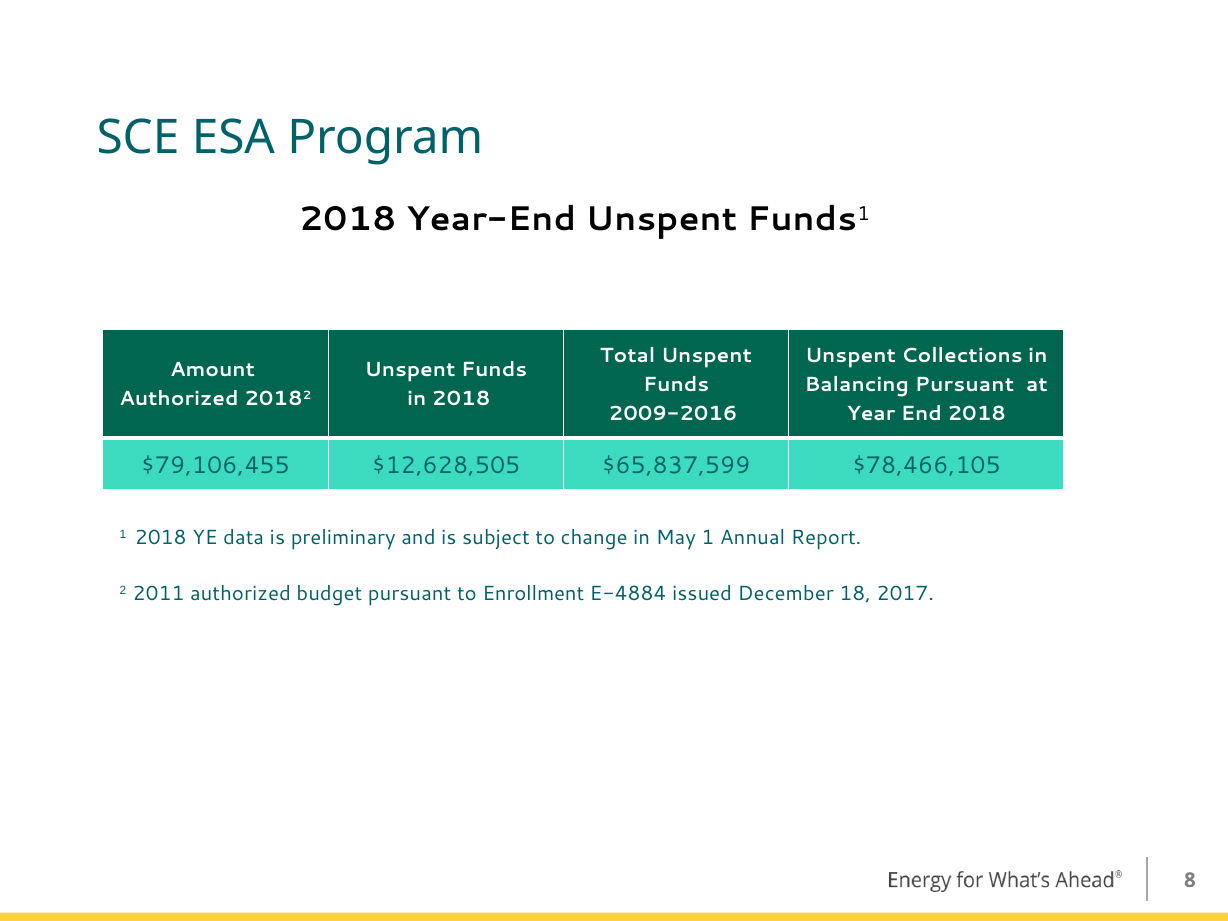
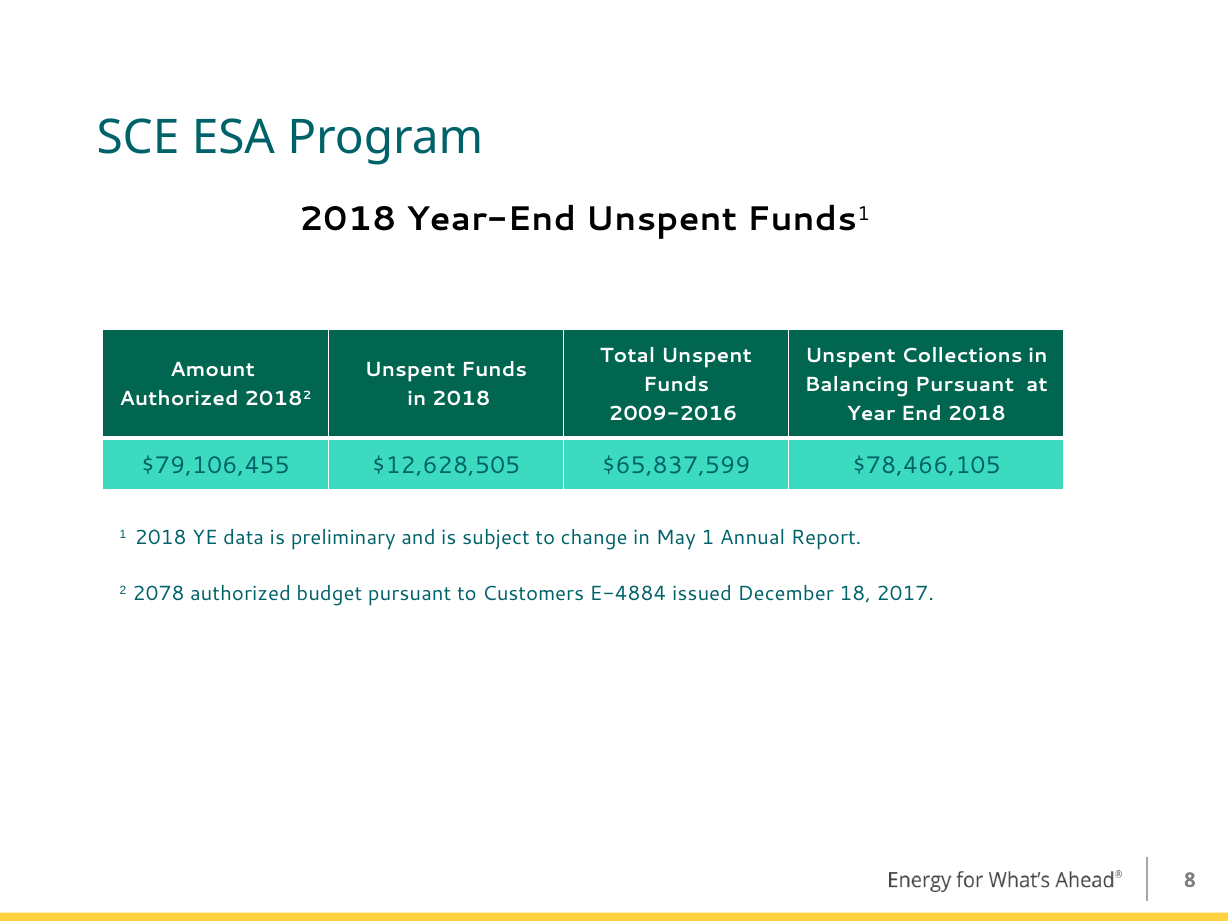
2011: 2011 -> 2078
Enrollment: Enrollment -> Customers
